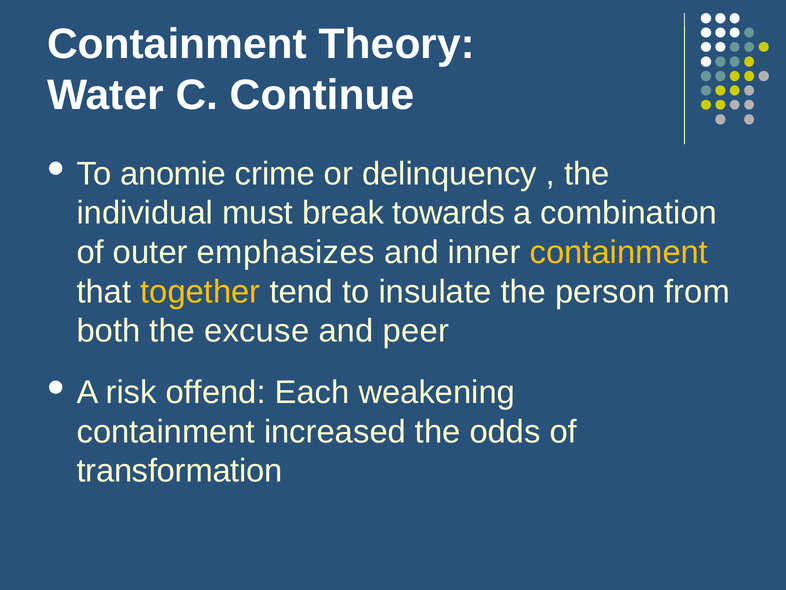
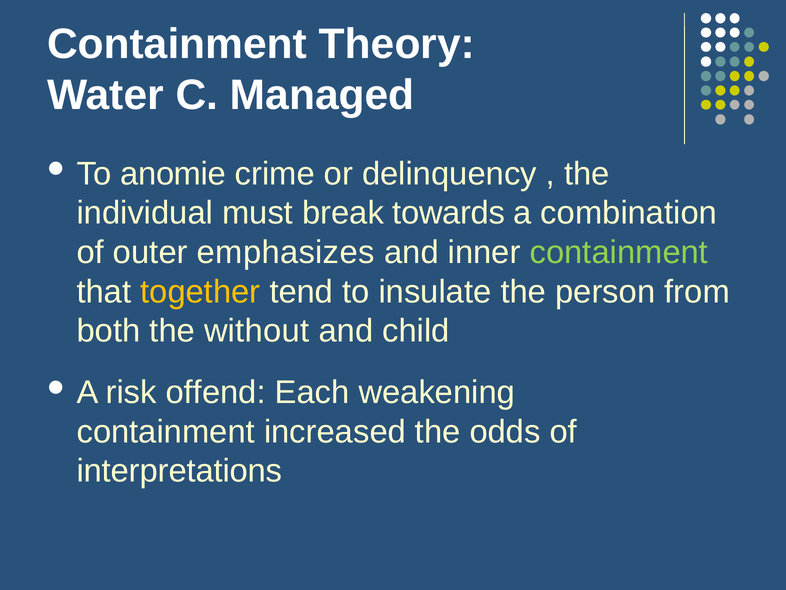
Continue: Continue -> Managed
containment at (619, 252) colour: yellow -> light green
excuse: excuse -> without
peer: peer -> child
transformation: transformation -> interpretations
